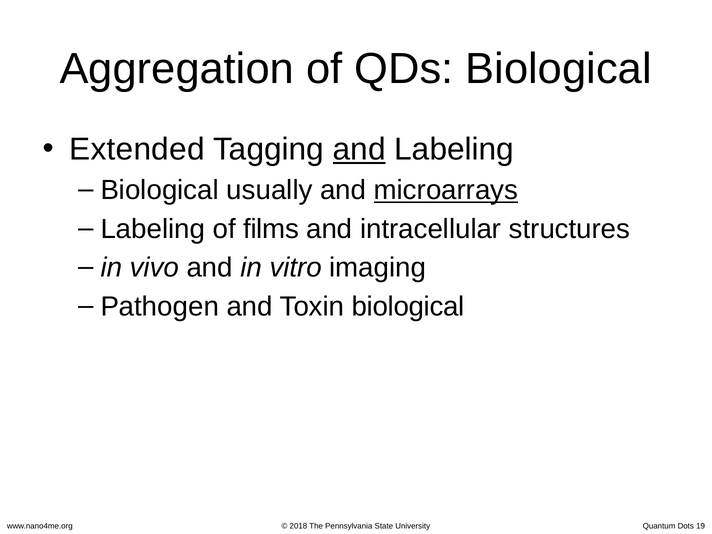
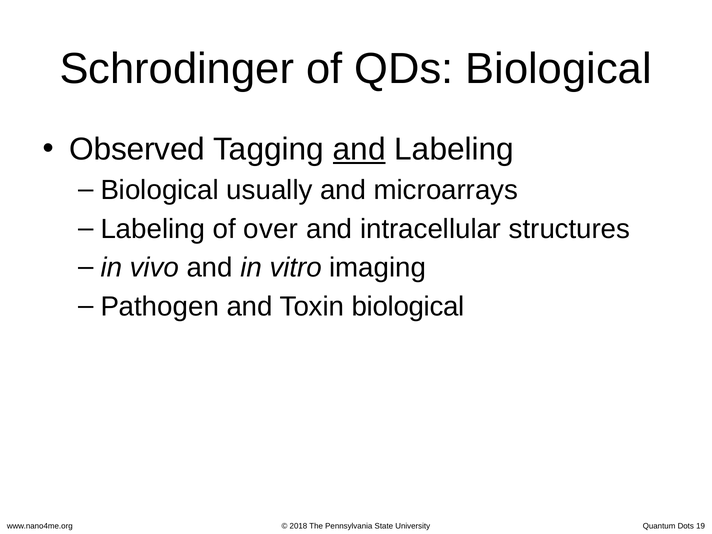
Aggregation: Aggregation -> Schrodinger
Extended: Extended -> Observed
microarrays underline: present -> none
films: films -> over
